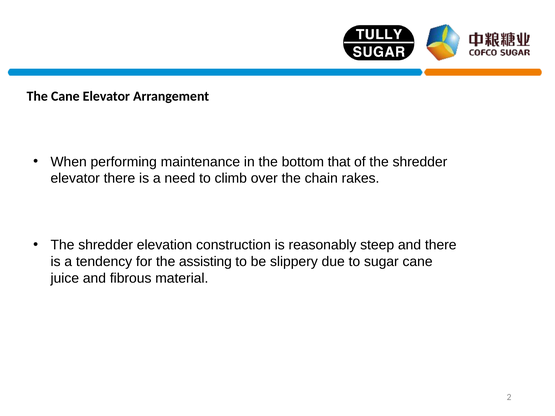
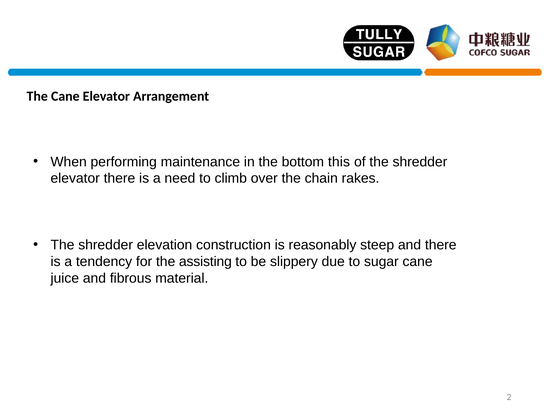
that: that -> this
